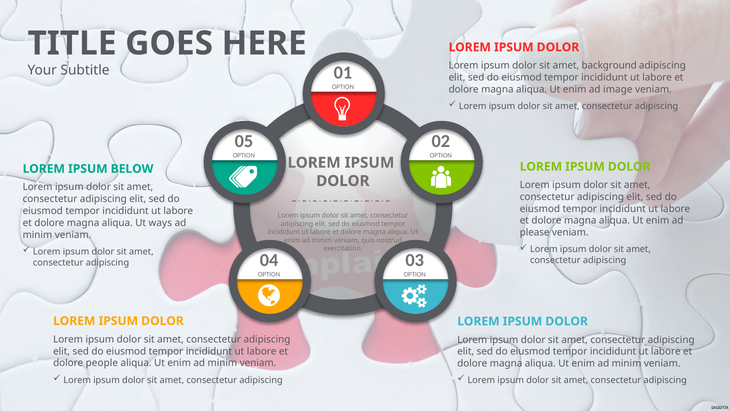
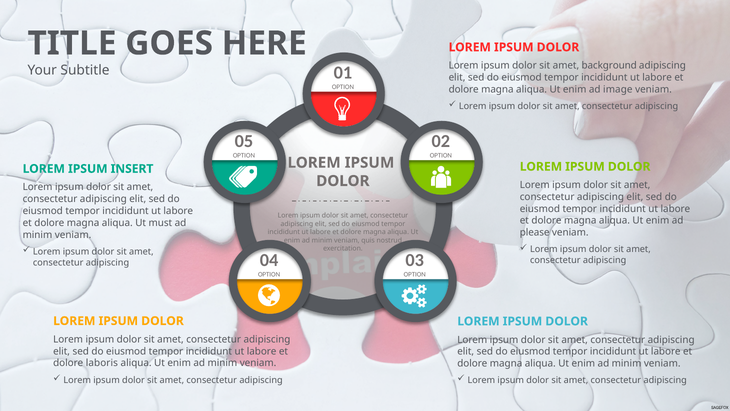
BELOW: BELOW -> INSERT
ways: ways -> must
people: people -> laboris
